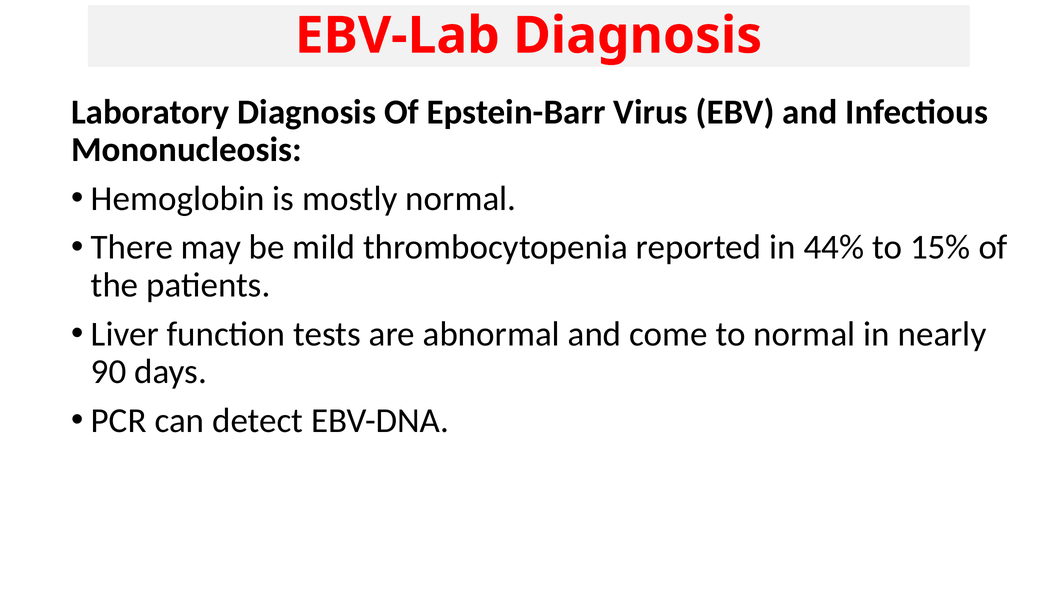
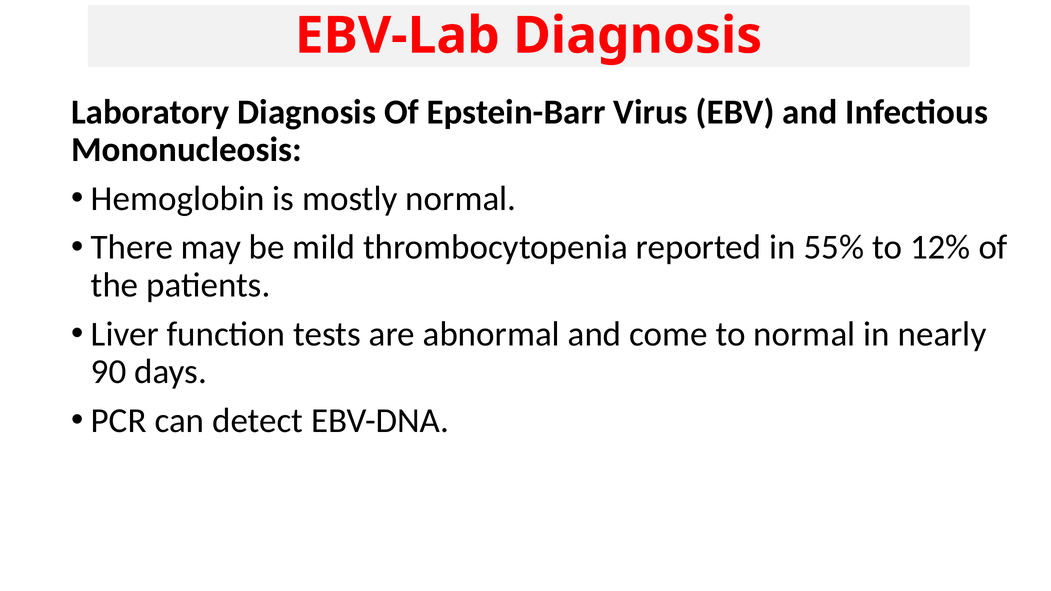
44%: 44% -> 55%
15%: 15% -> 12%
